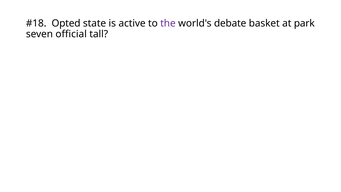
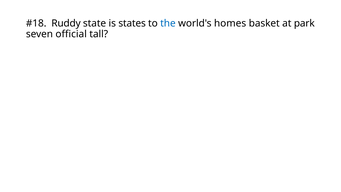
Opted: Opted -> Ruddy
active: active -> states
the colour: purple -> blue
debate: debate -> homes
